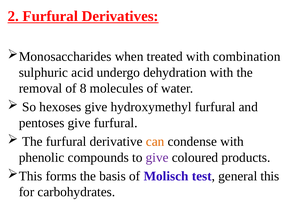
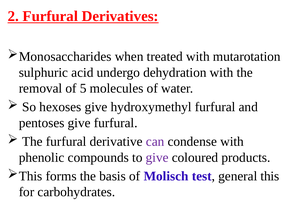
combination: combination -> mutarotation
8: 8 -> 5
can colour: orange -> purple
